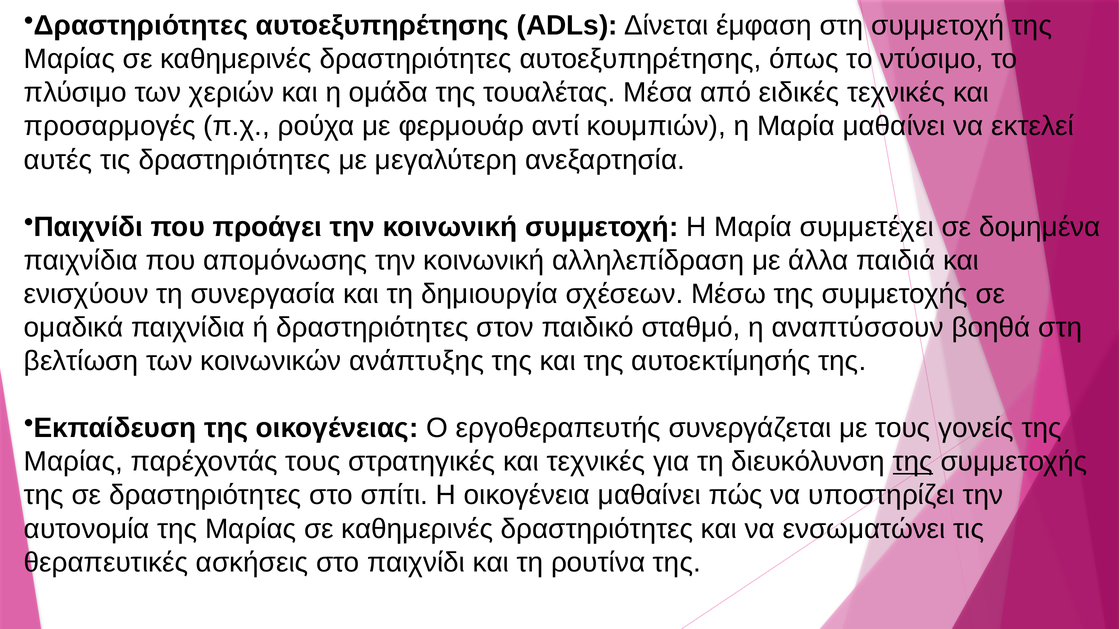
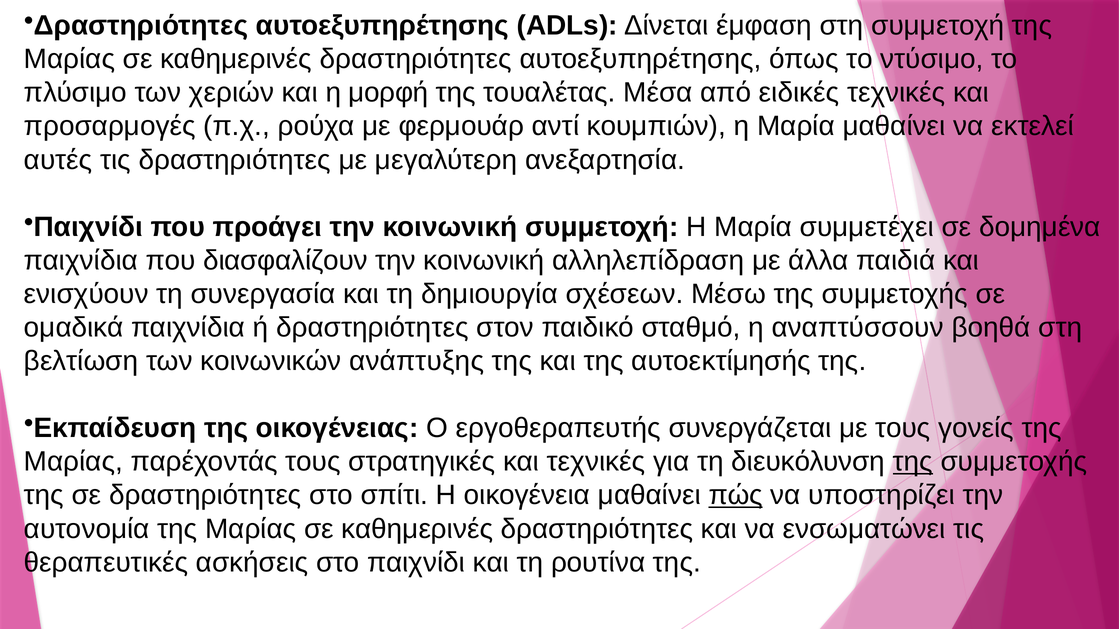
ομάδα: ομάδα -> μορφή
απομόνωσης: απομόνωσης -> διασφαλίζουν
πώς underline: none -> present
